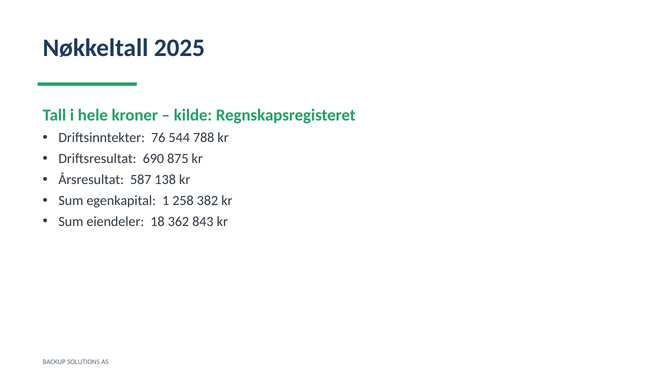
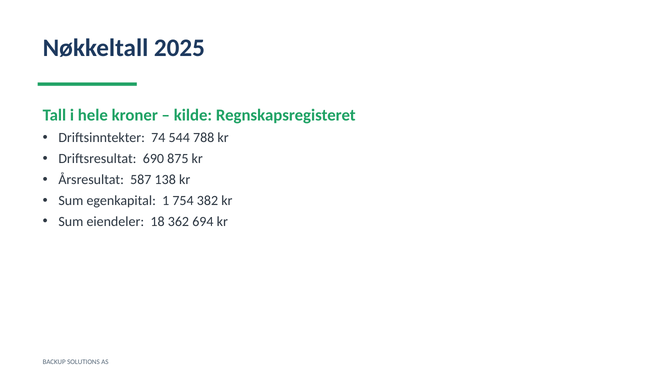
76: 76 -> 74
258: 258 -> 754
843: 843 -> 694
